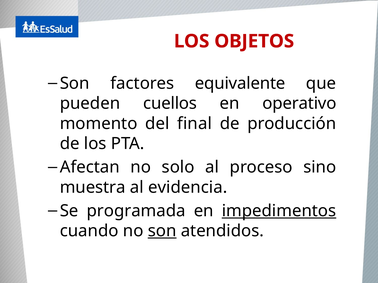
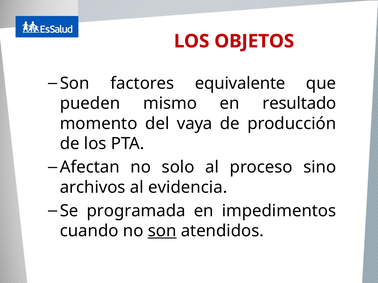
cuellos: cuellos -> mismo
operativo: operativo -> resultado
final: final -> vaya
muestra: muestra -> archivos
impedimentos underline: present -> none
